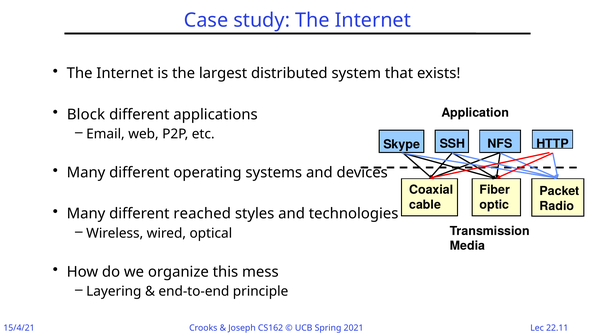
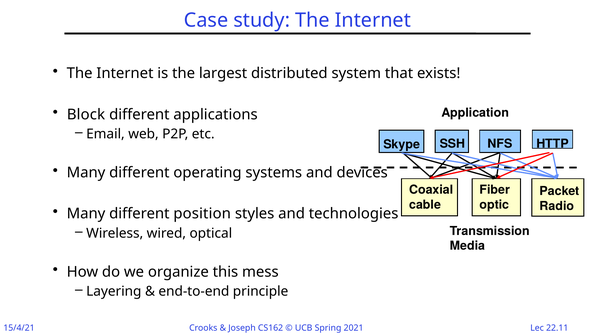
reached: reached -> position
